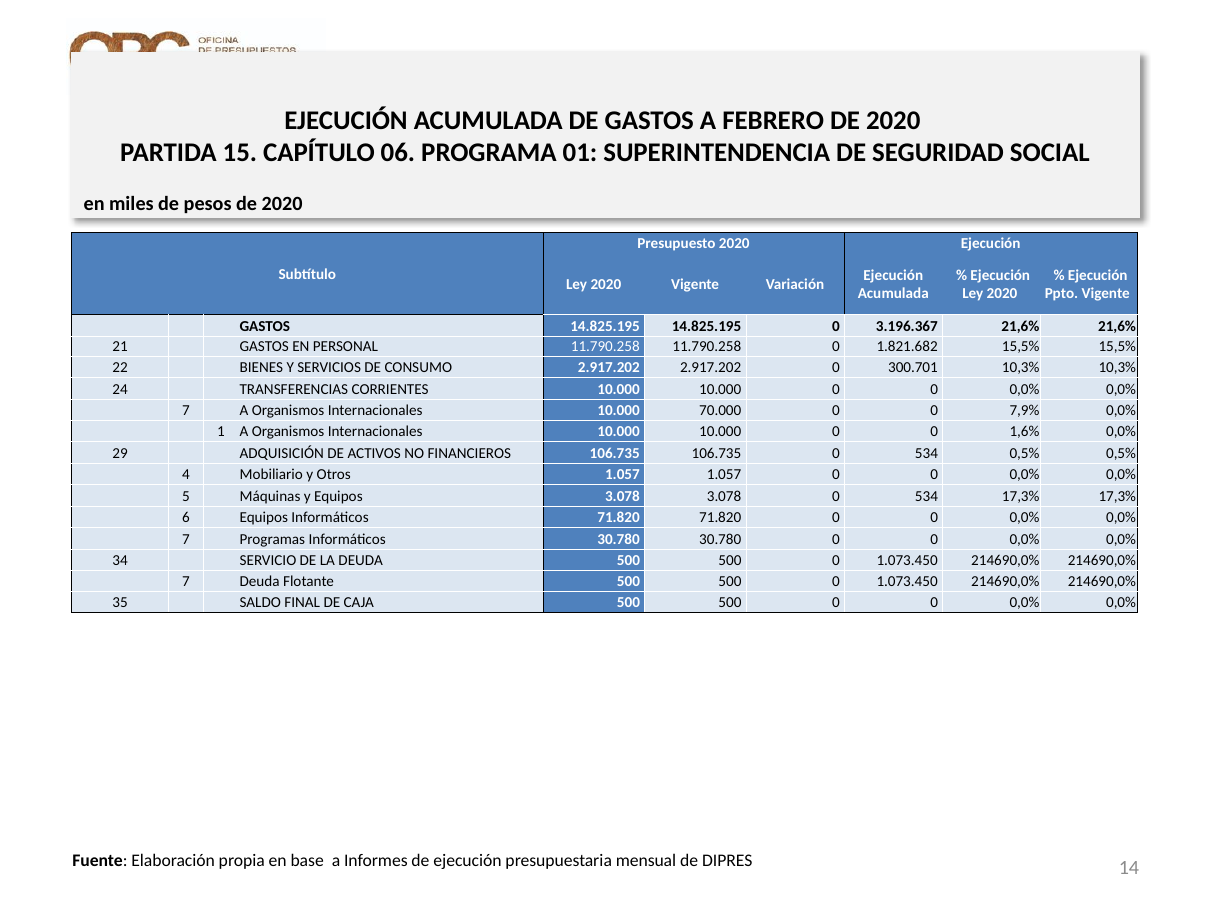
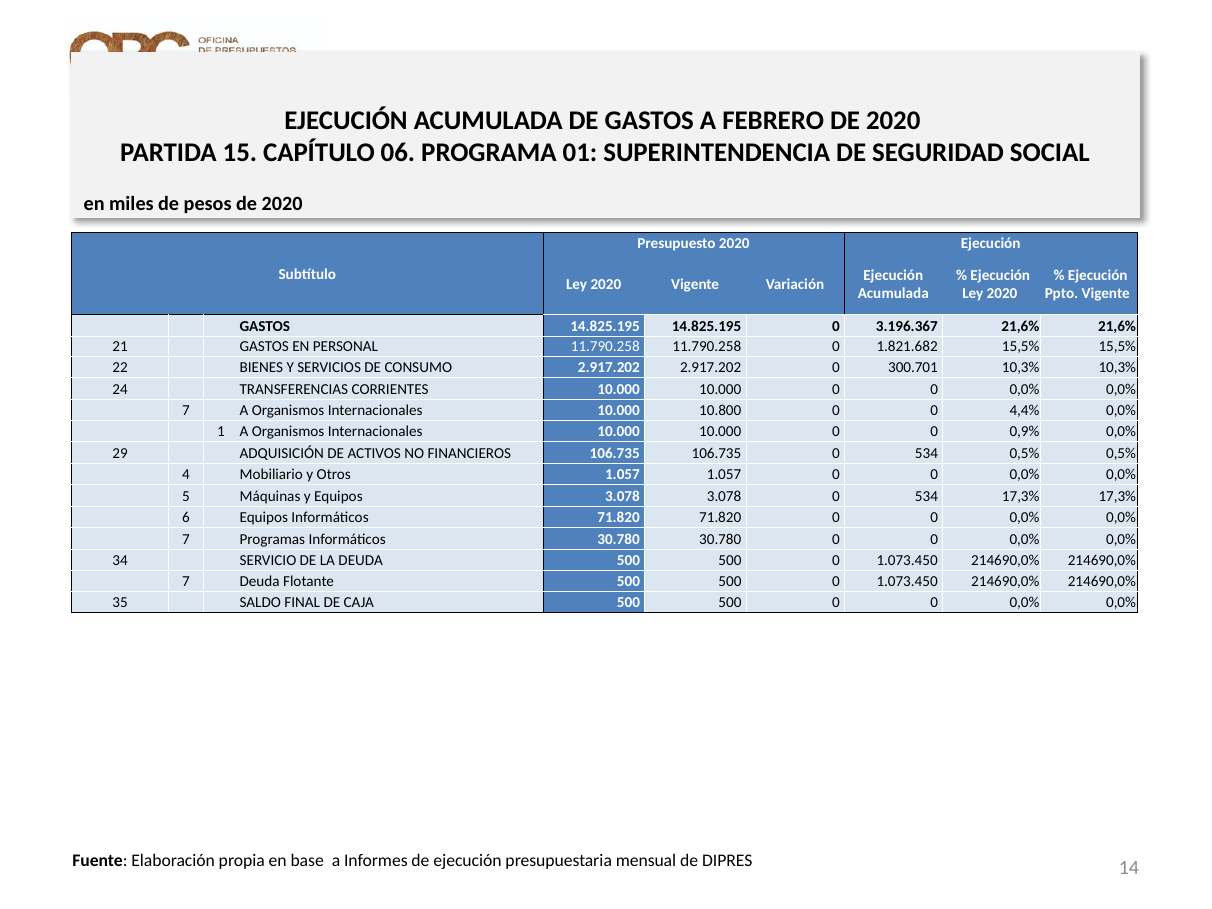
70.000: 70.000 -> 10.800
7,9%: 7,9% -> 4,4%
1,6%: 1,6% -> 0,9%
